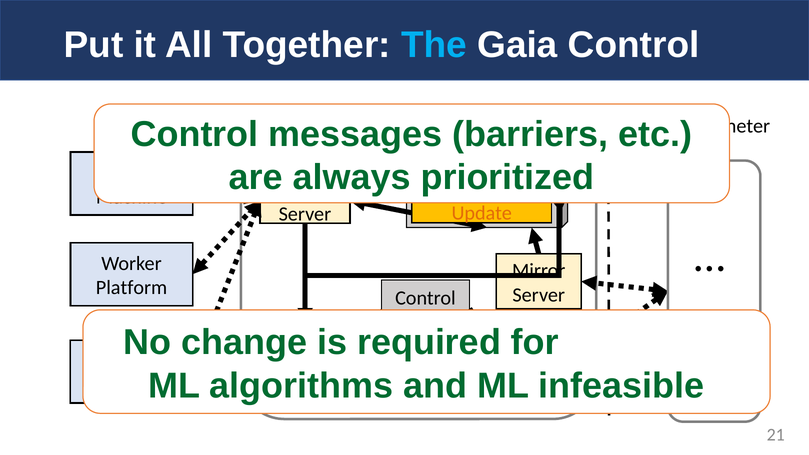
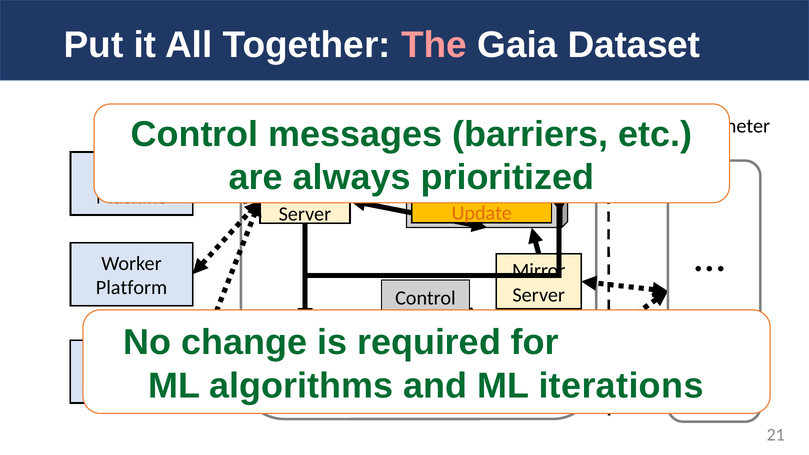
The colour: light blue -> pink
Gaia Control: Control -> Dataset
infeasible: infeasible -> iterations
